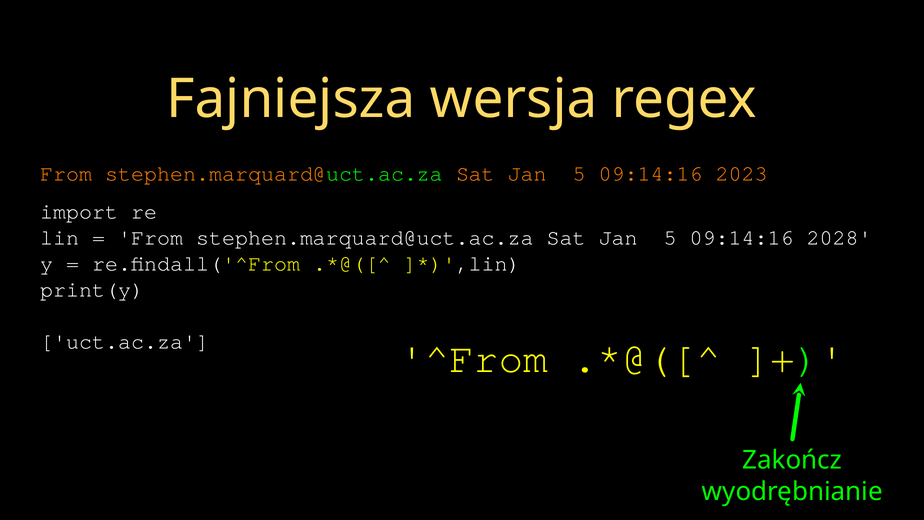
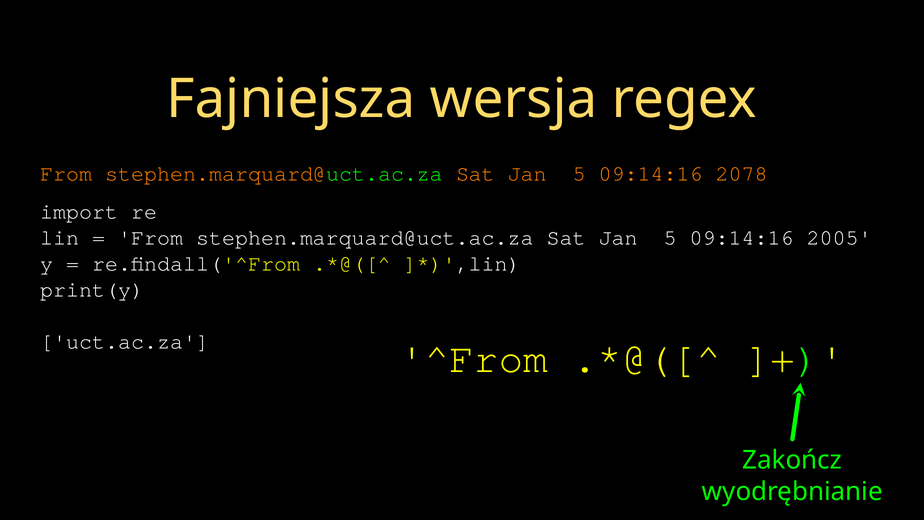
2023: 2023 -> 2078
2028: 2028 -> 2005
